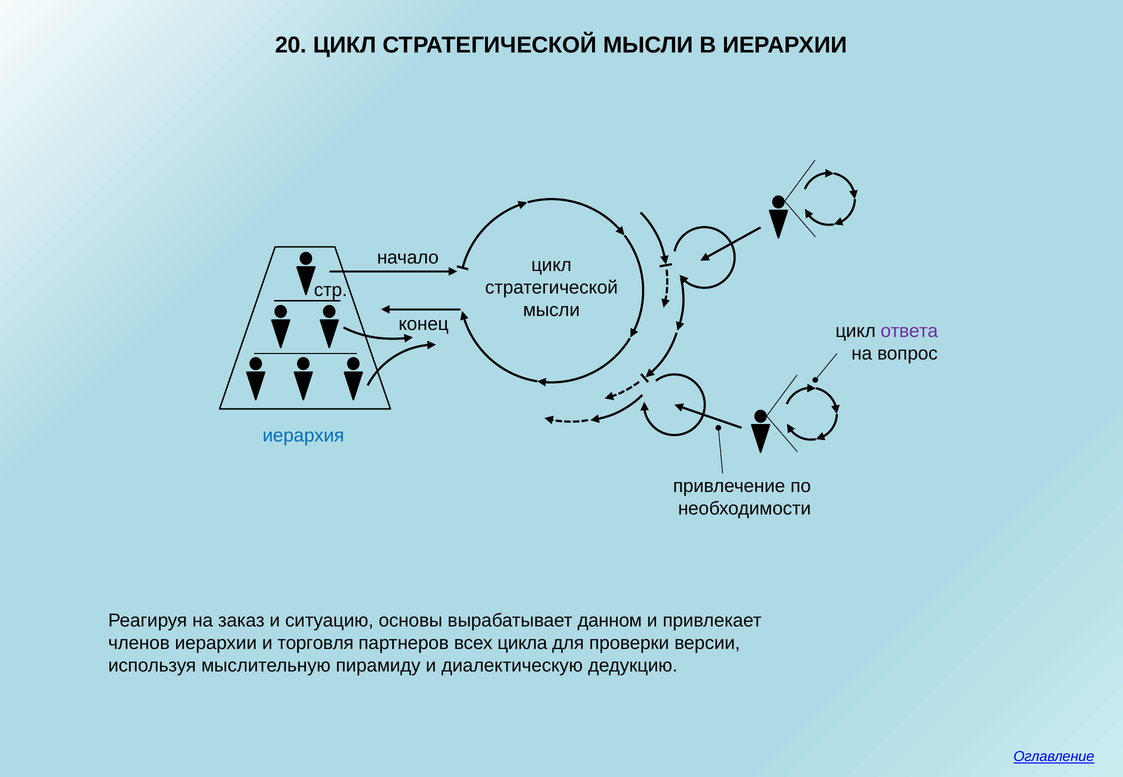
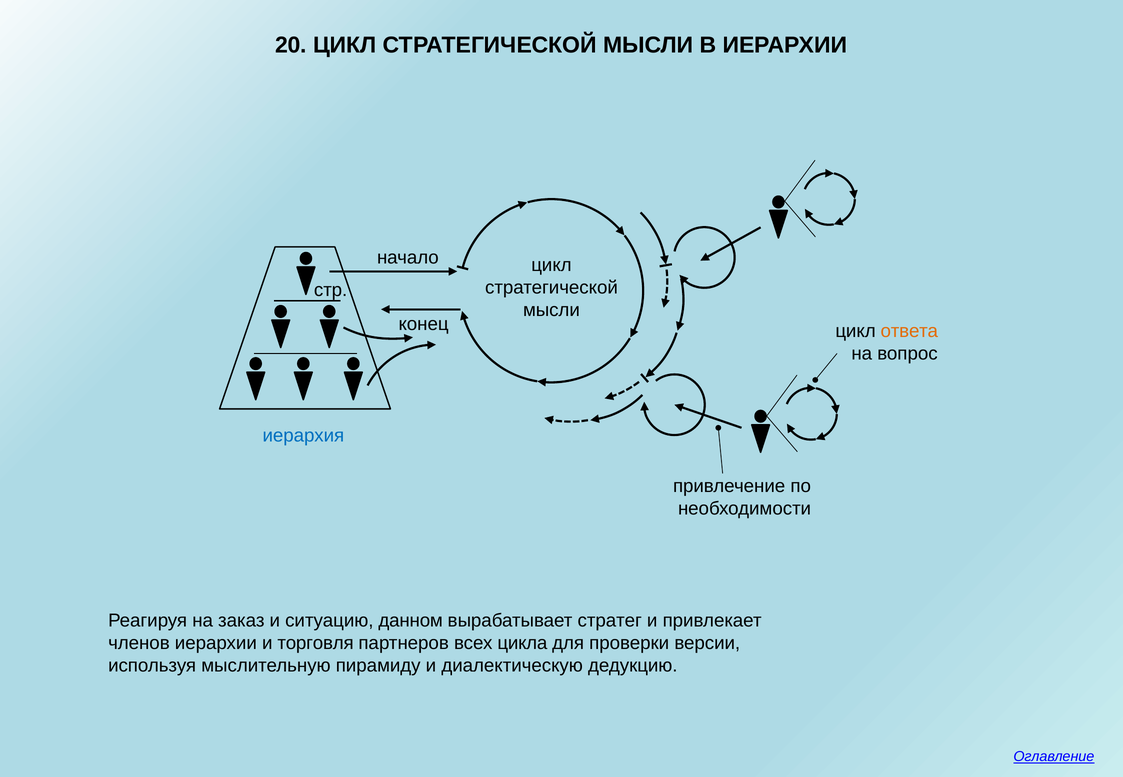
ответа colour: purple -> orange
основы: основы -> данном
данном: данном -> стратег
